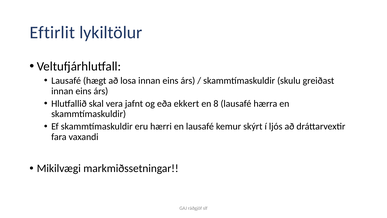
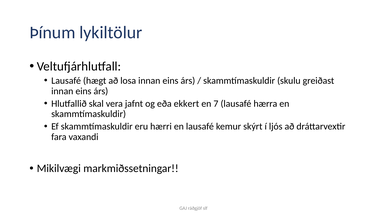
Eftirlit: Eftirlit -> Þínum
8: 8 -> 7
